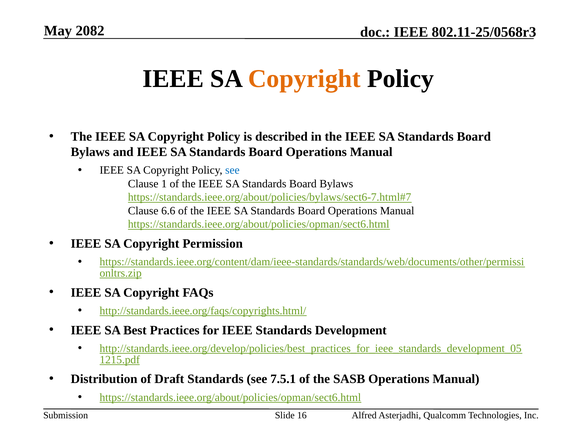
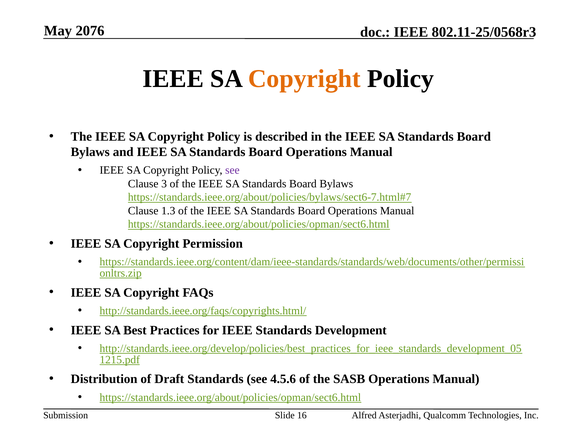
2082: 2082 -> 2076
see at (232, 170) colour: blue -> purple
1: 1 -> 3
6.6: 6.6 -> 1.3
7.5.1: 7.5.1 -> 4.5.6
